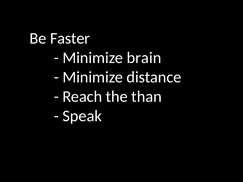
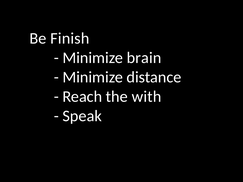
Faster: Faster -> Finish
than: than -> with
